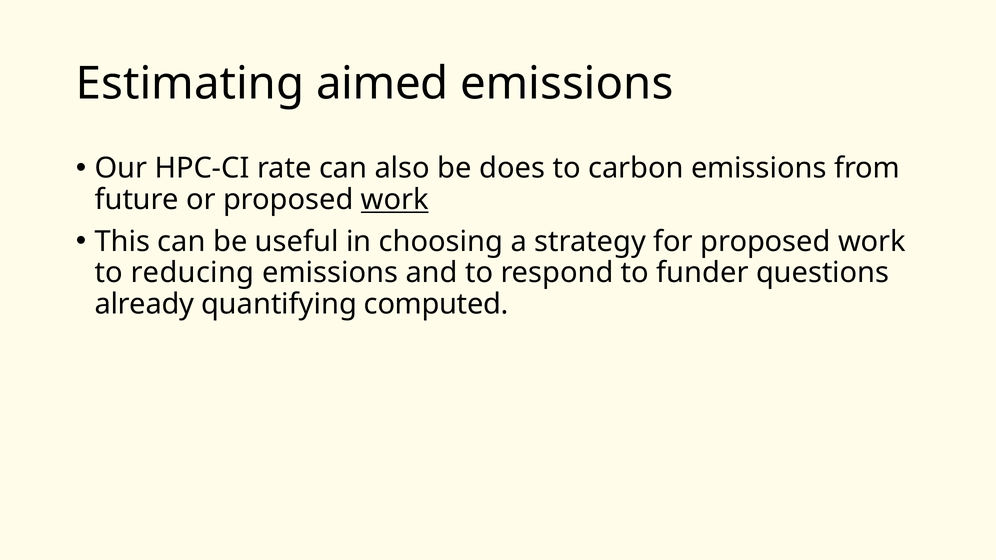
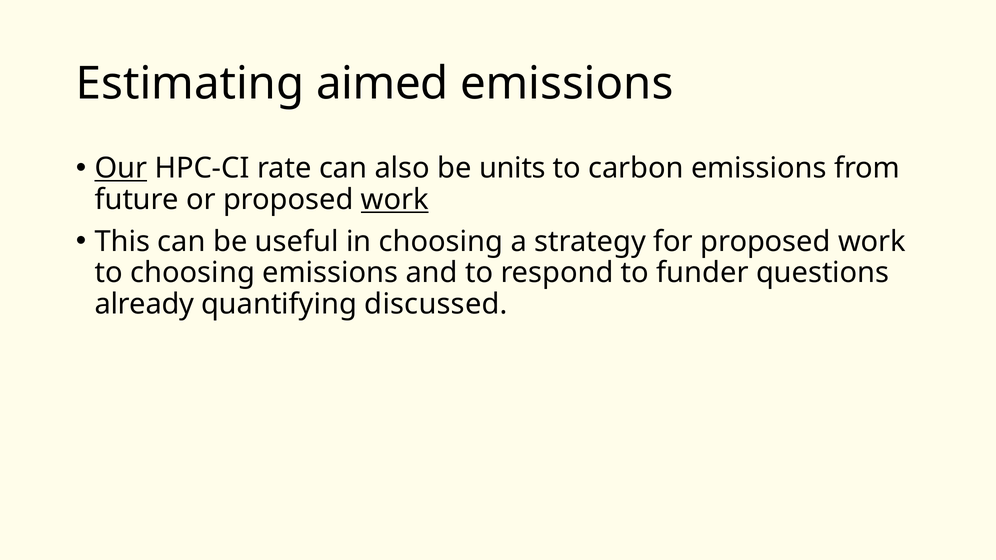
Our underline: none -> present
does: does -> units
to reducing: reducing -> choosing
computed: computed -> discussed
